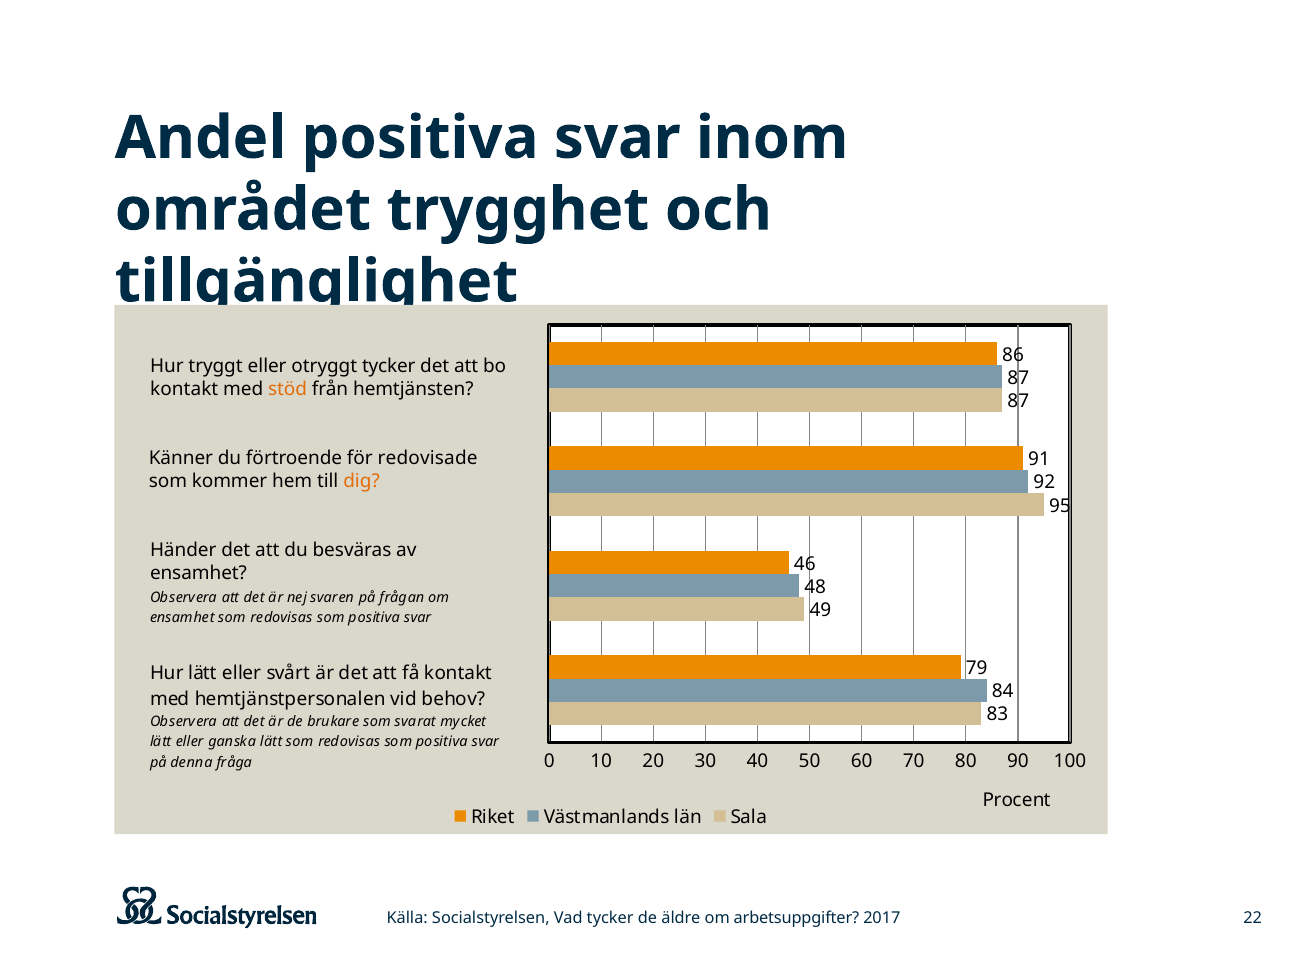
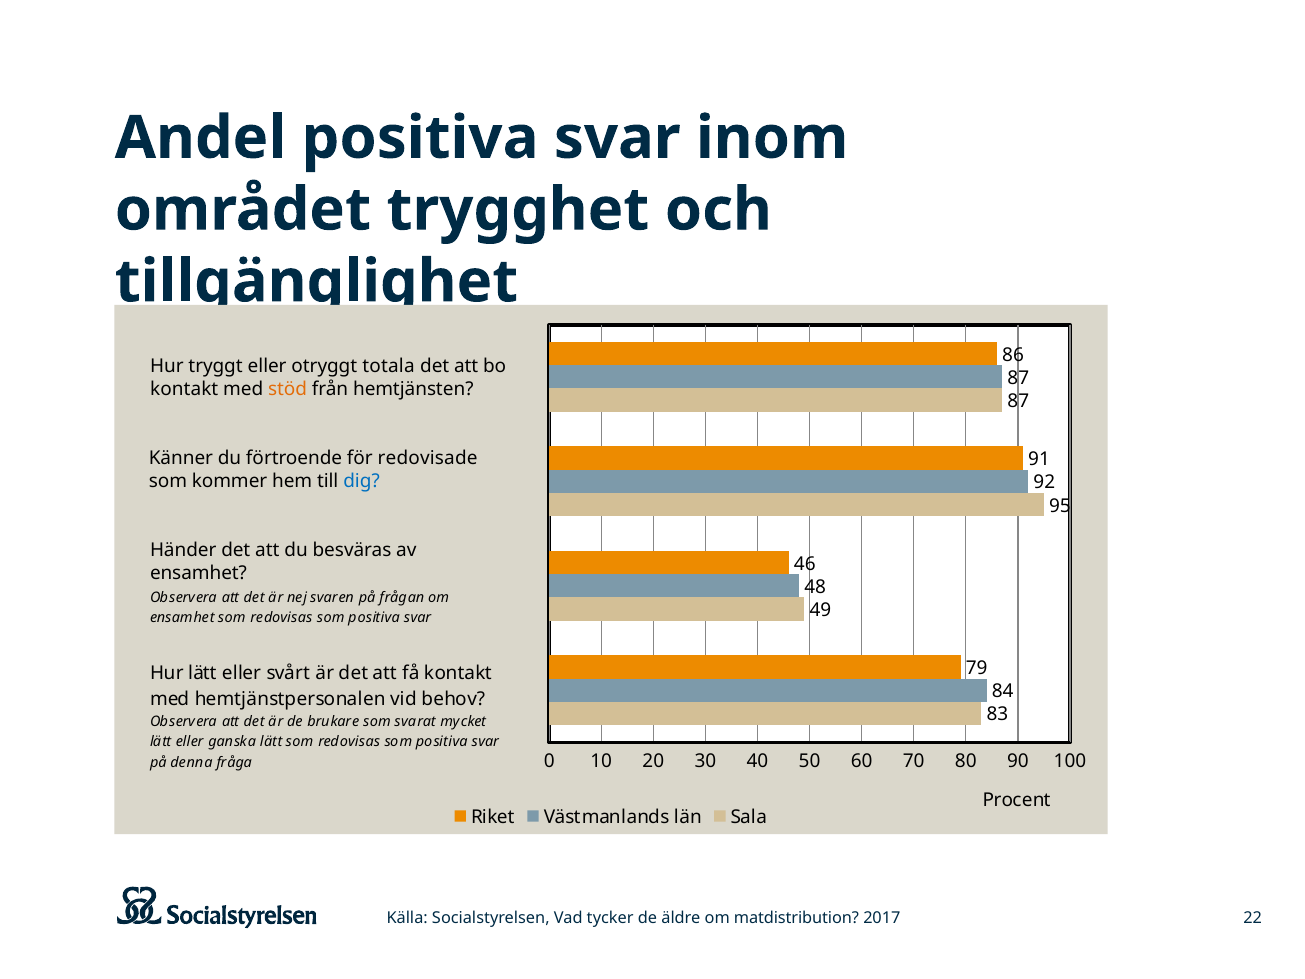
otryggt tycker: tycker -> totala
dig colour: orange -> blue
arbetsuppgifter: arbetsuppgifter -> matdistribution
